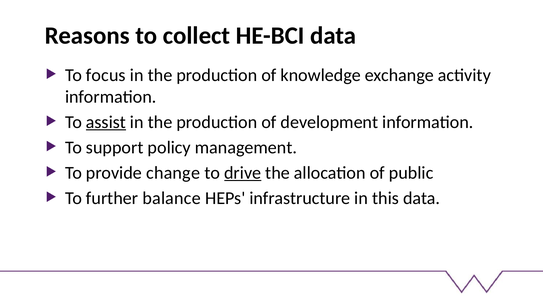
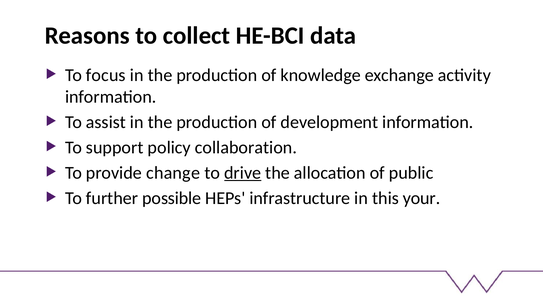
assist underline: present -> none
management: management -> collaboration
balance: balance -> possible
this data: data -> your
